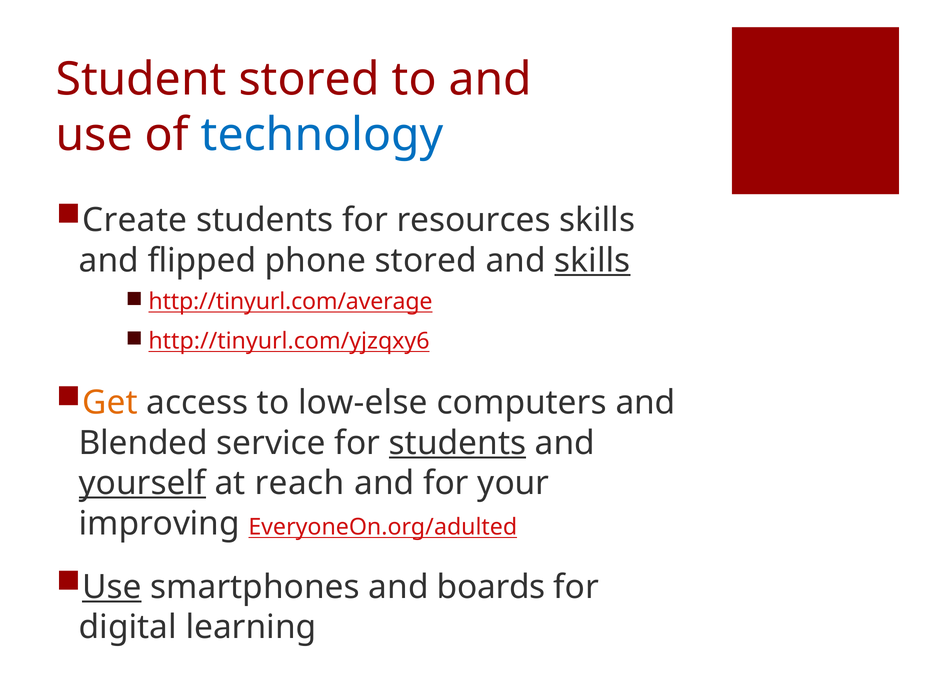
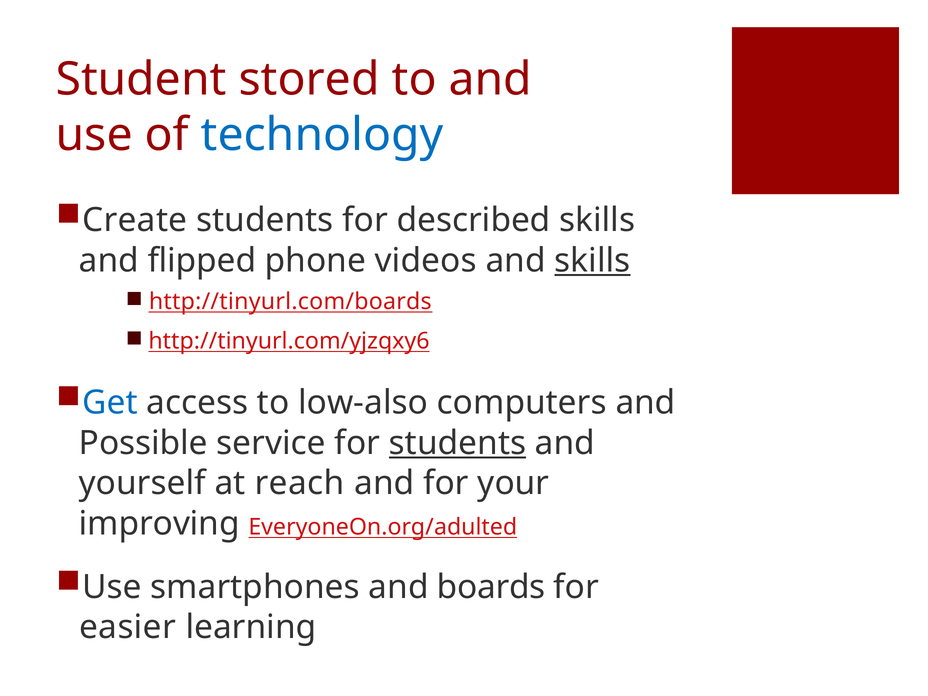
resources: resources -> described
phone stored: stored -> videos
http://tinyurl.com/average: http://tinyurl.com/average -> http://tinyurl.com/boards
Get colour: orange -> blue
low-else: low-else -> low-also
Blended: Blended -> Possible
yourself underline: present -> none
Use at (112, 587) underline: present -> none
digital: digital -> easier
